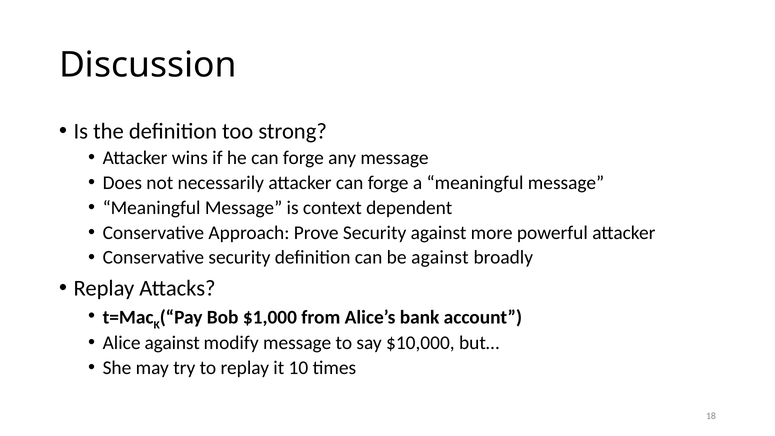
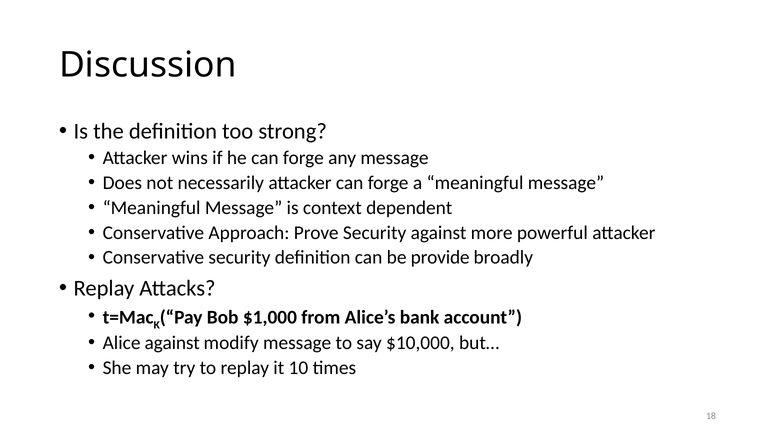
be against: against -> provide
